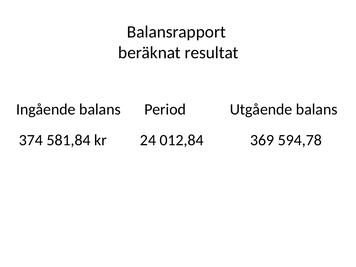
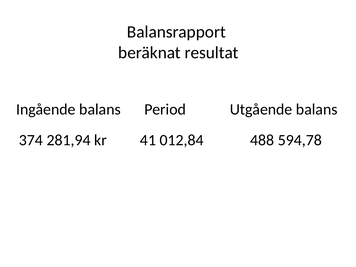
581,84: 581,84 -> 281,94
24: 24 -> 41
369: 369 -> 488
